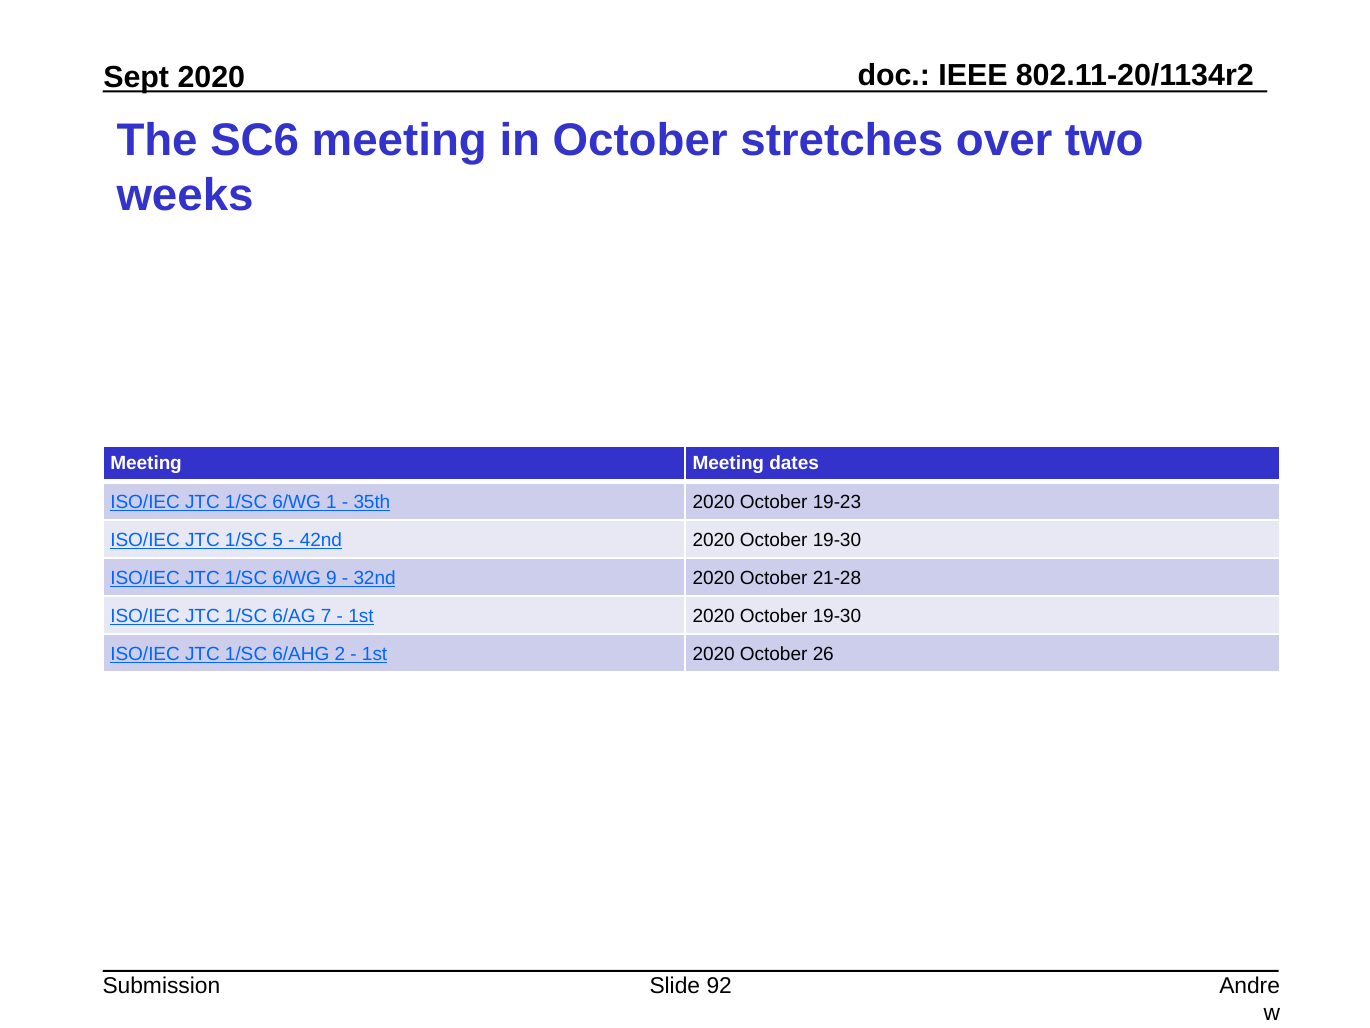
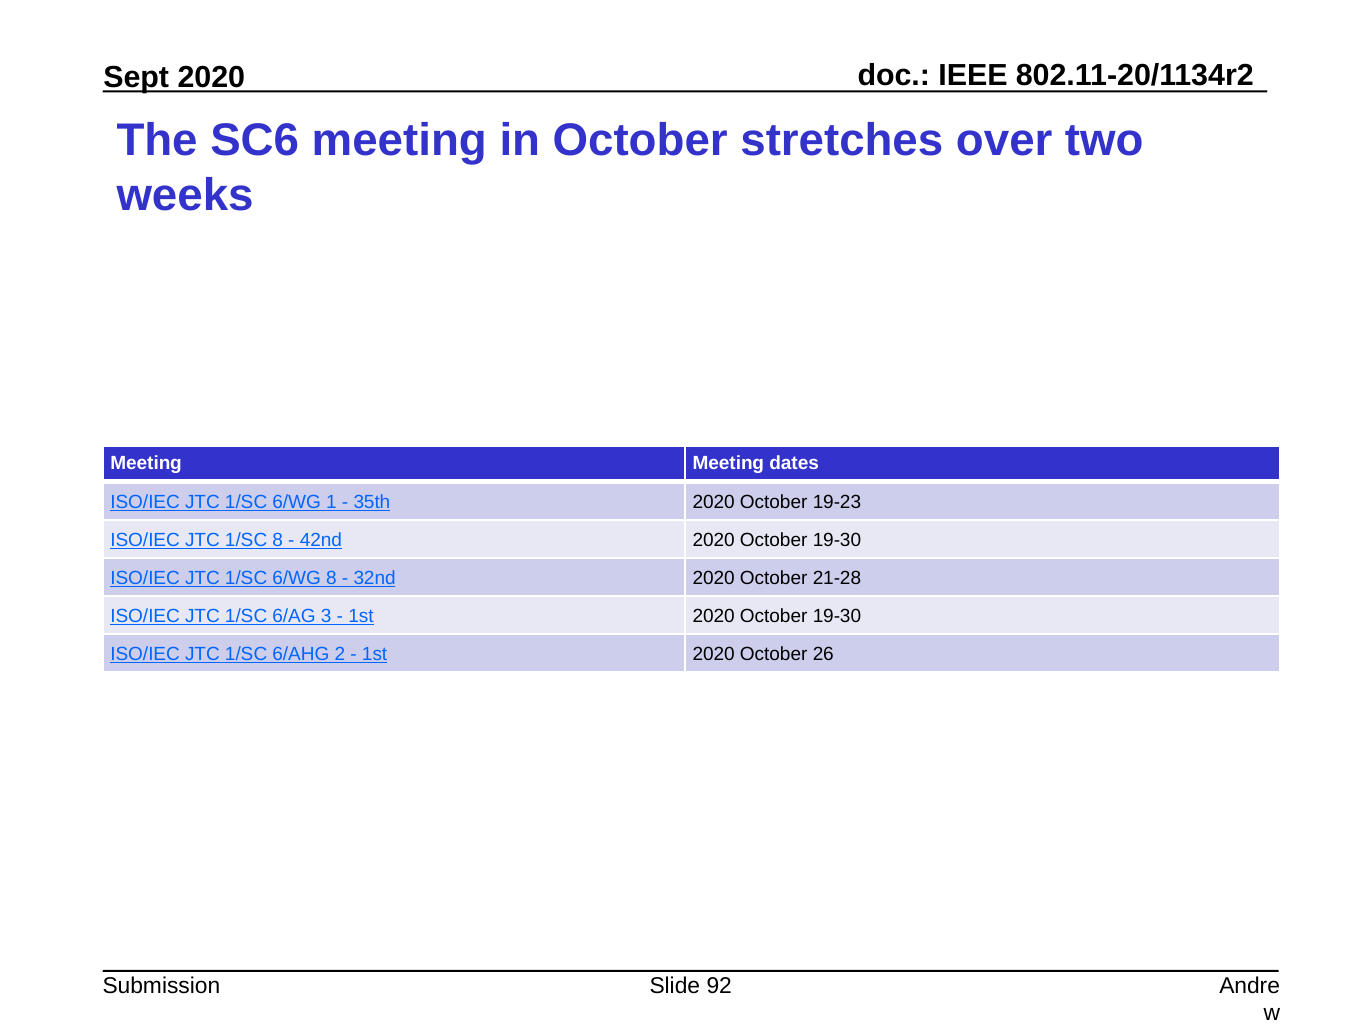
1/SC 5: 5 -> 8
6/WG 9: 9 -> 8
7: 7 -> 3
